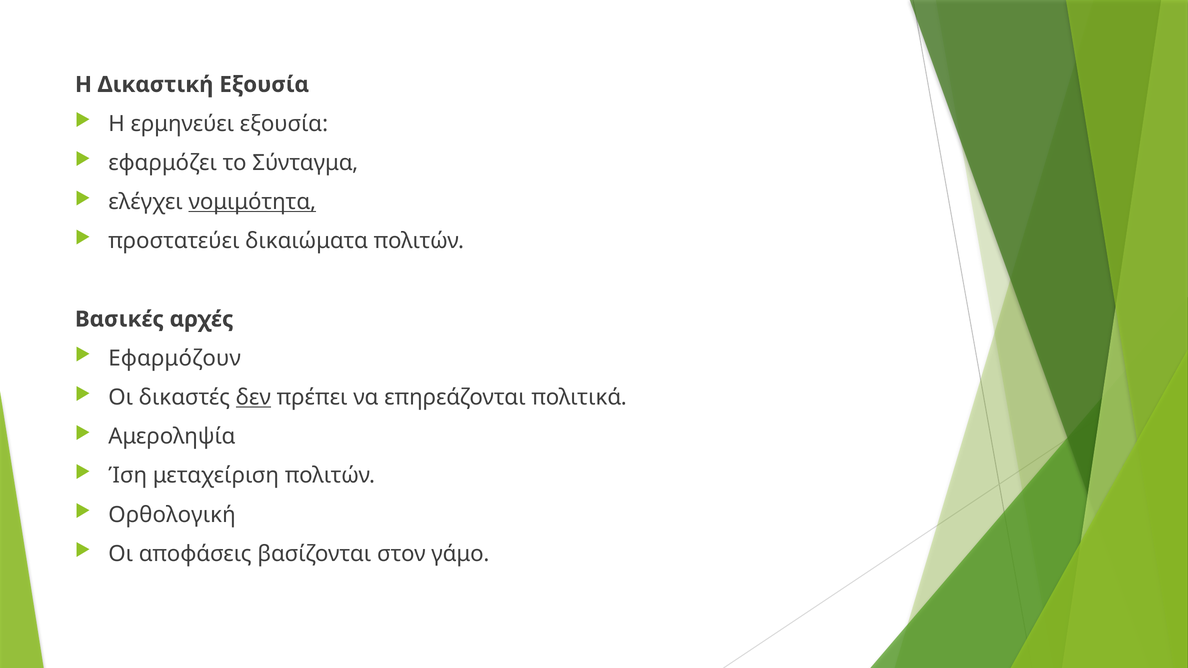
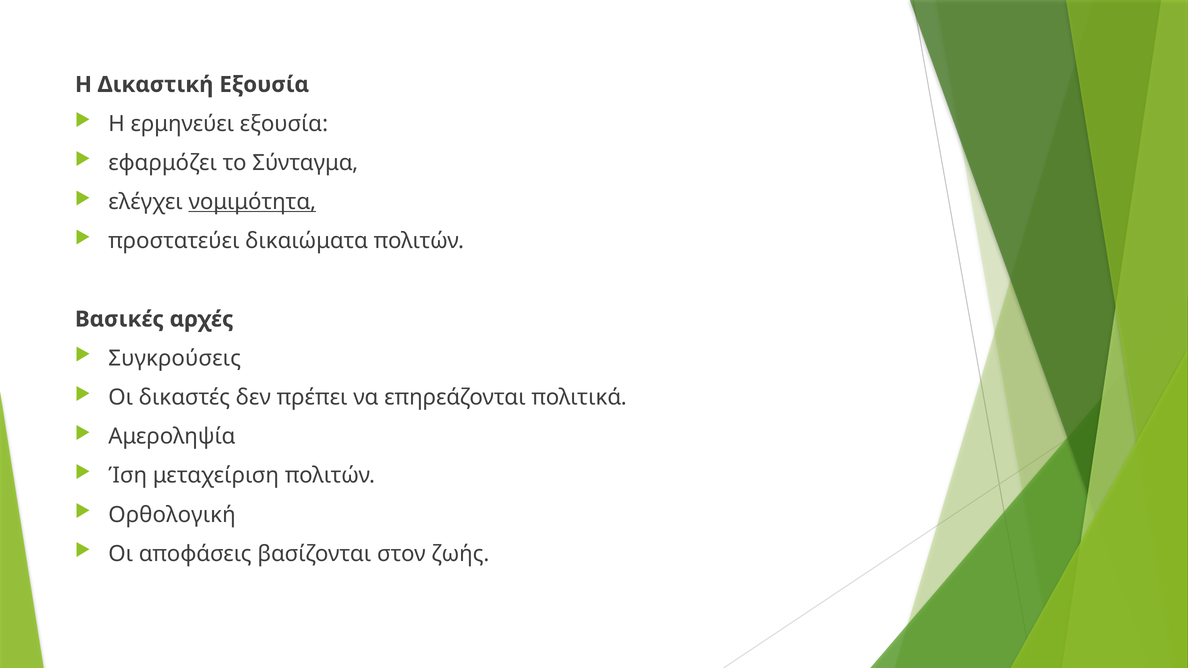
Εφαρμόζουν: Εφαρμόζουν -> Συγκρούσεις
δεν underline: present -> none
γάμο: γάμο -> ζωής
